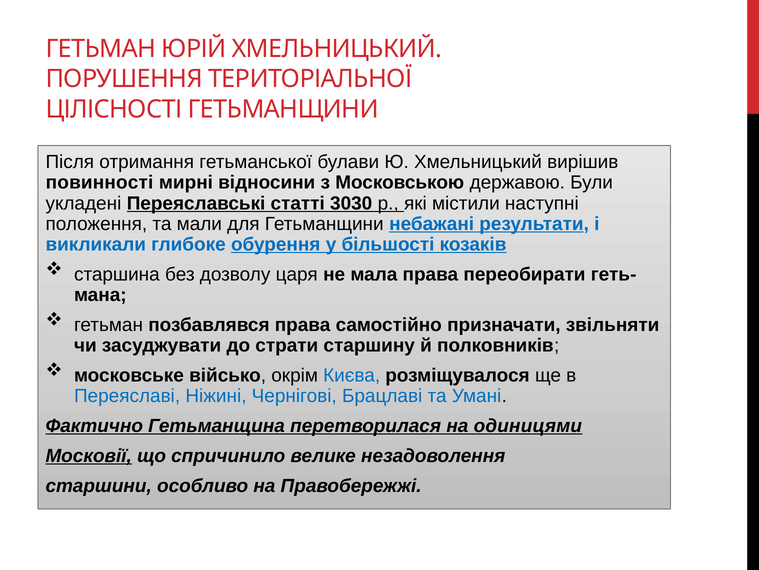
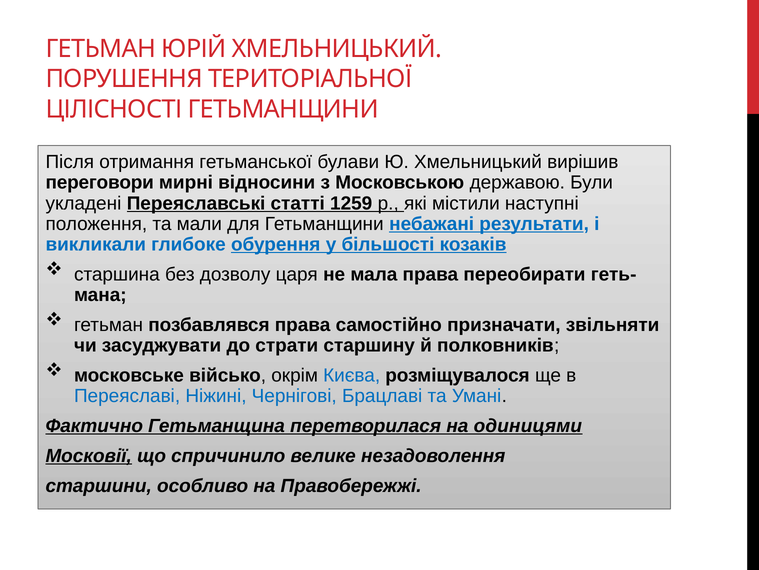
повинності: повинності -> переговори
3030: 3030 -> 1259
